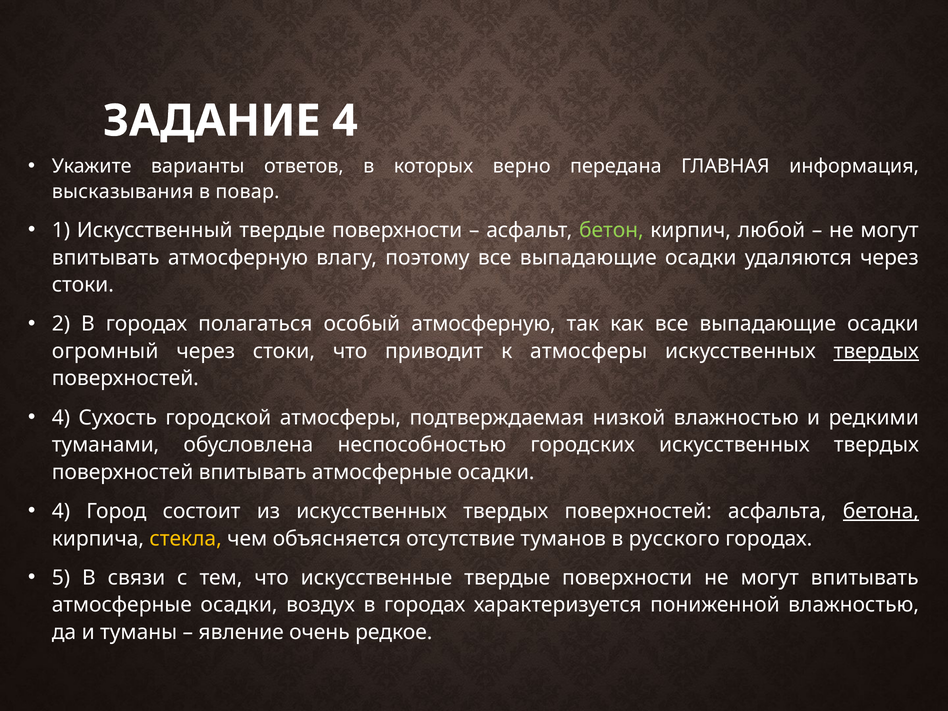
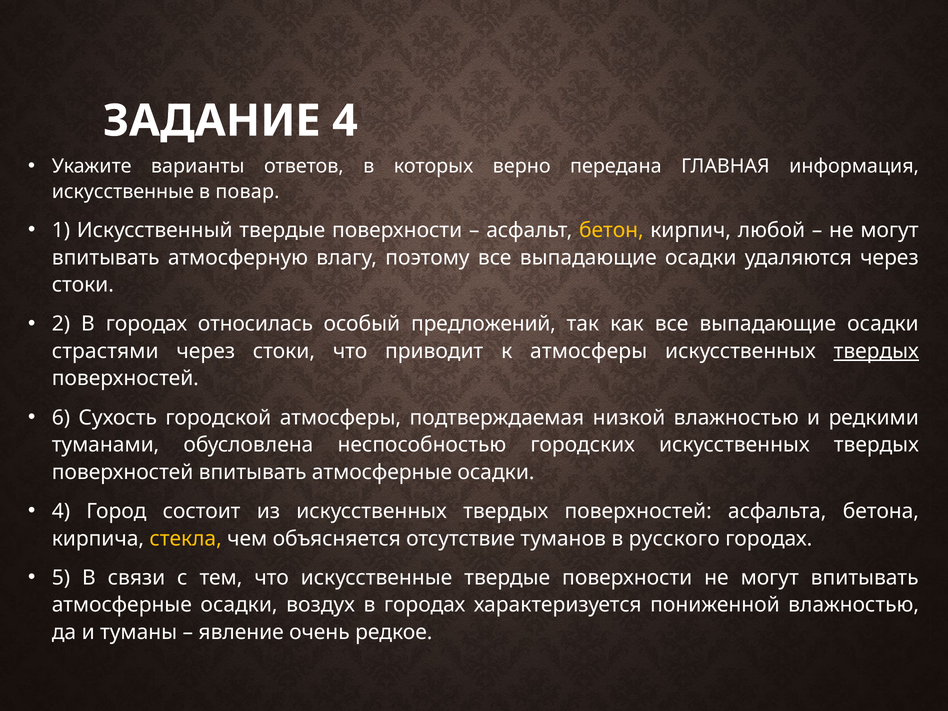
высказывания at (123, 192): высказывания -> искусственные
бетон colour: light green -> yellow
полагаться: полагаться -> относилась
особый атмосферную: атмосферную -> предложений
огромный: огромный -> страстями
4 at (61, 418): 4 -> 6
бетона underline: present -> none
